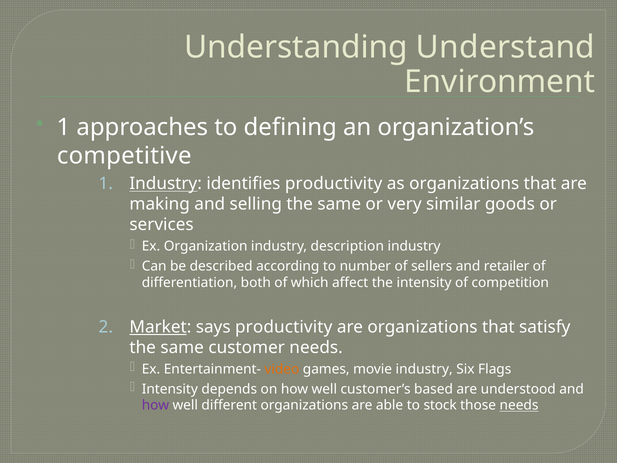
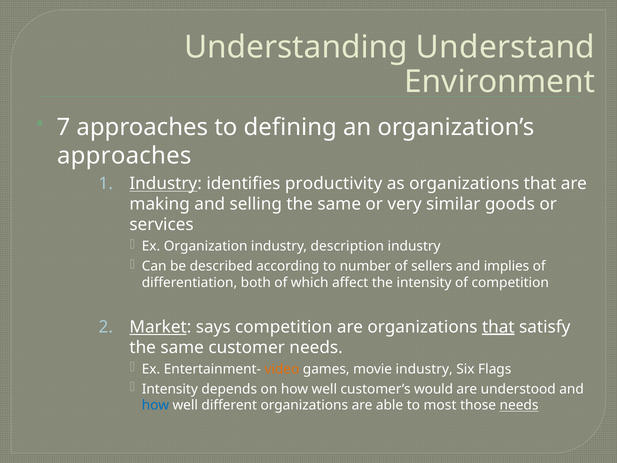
1 at (63, 127): 1 -> 7
competitive at (124, 156): competitive -> approaches
retailer: retailer -> implies
says productivity: productivity -> competition
that at (498, 327) underline: none -> present
based: based -> would
how at (155, 405) colour: purple -> blue
stock: stock -> most
